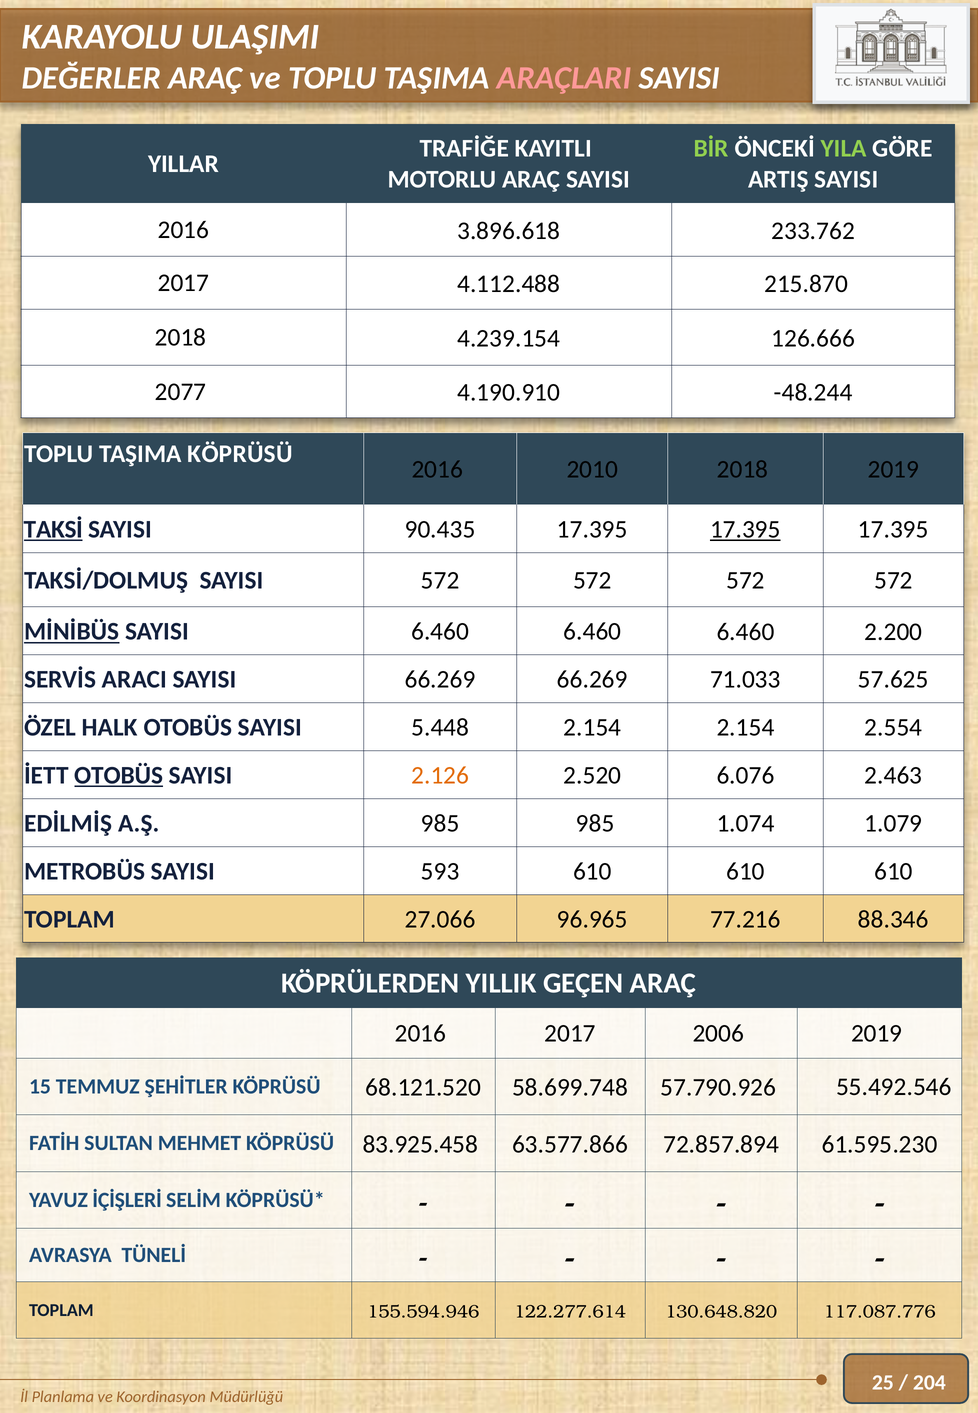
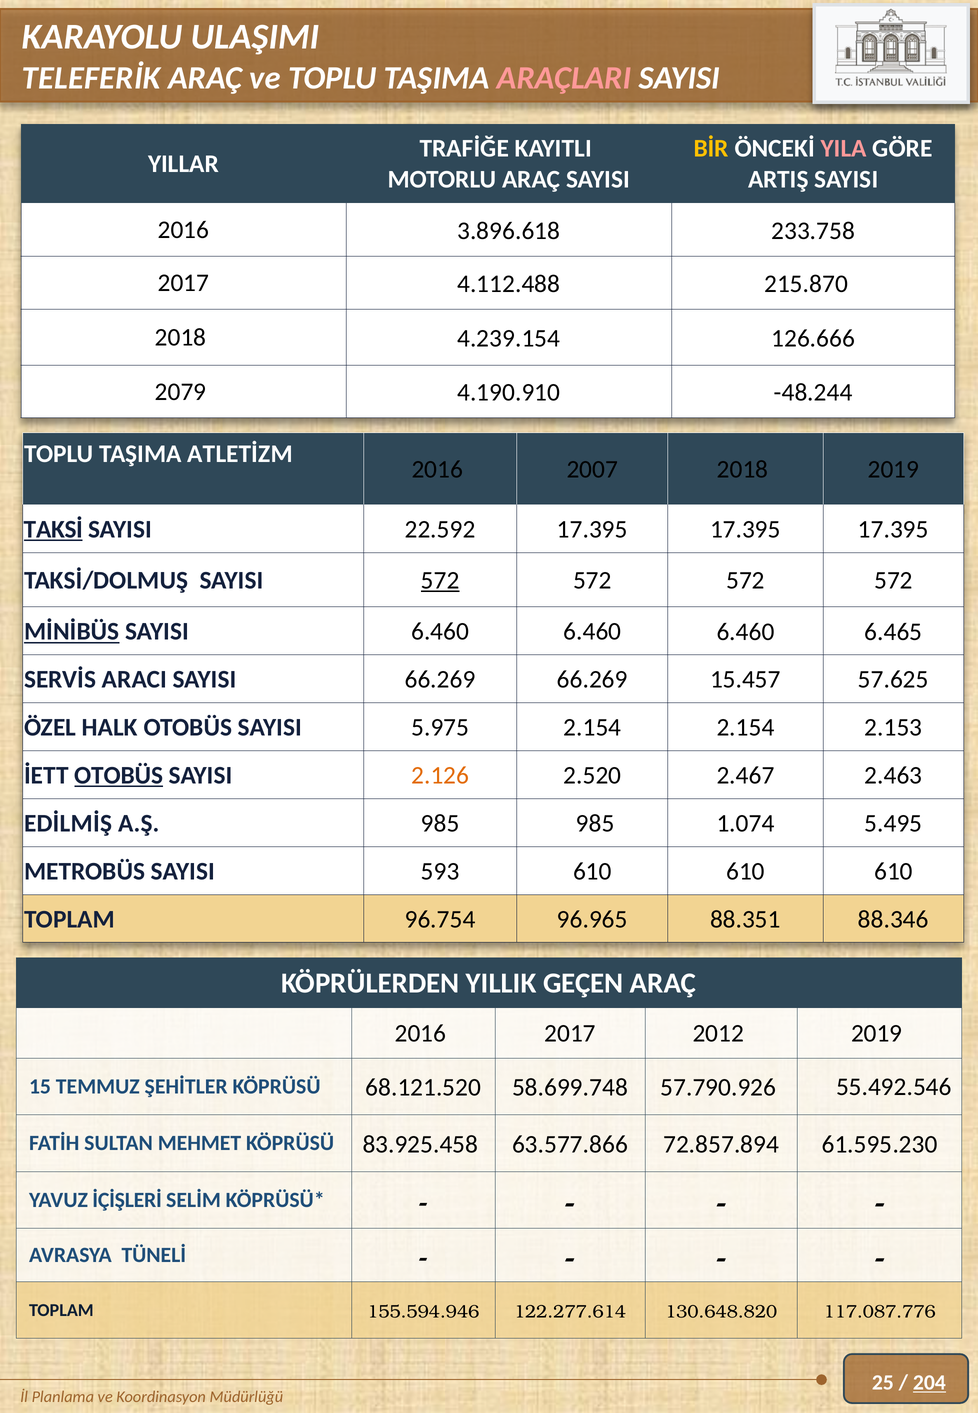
DEĞERLER: DEĞERLER -> TELEFERİK
BİR colour: light green -> yellow
YILA colour: light green -> pink
233.762: 233.762 -> 233.758
2077: 2077 -> 2079
TAŞIMA KÖPRÜSÜ: KÖPRÜSÜ -> ATLETİZM
2010: 2010 -> 2007
90.435: 90.435 -> 22.592
17.395 at (745, 529) underline: present -> none
572 at (440, 580) underline: none -> present
2.200: 2.200 -> 6.465
71.033: 71.033 -> 15.457
5.448: 5.448 -> 5.975
2.554: 2.554 -> 2.153
6.076: 6.076 -> 2.467
1.079: 1.079 -> 5.495
27.066: 27.066 -> 96.754
77.216: 77.216 -> 88.351
2006: 2006 -> 2012
204 underline: none -> present
